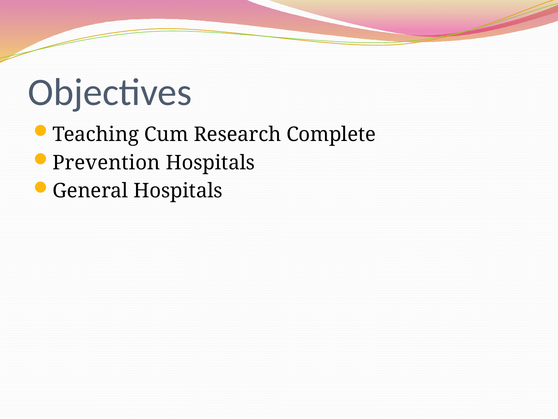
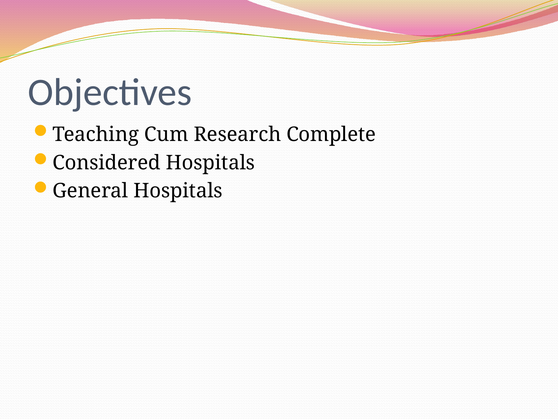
Prevention: Prevention -> Considered
